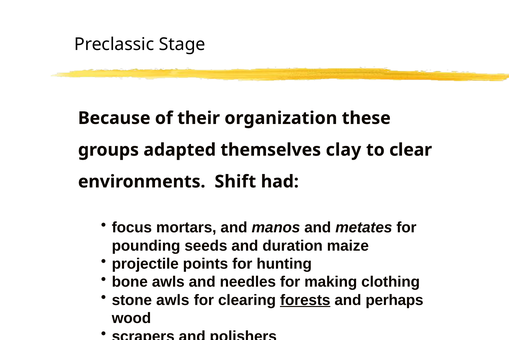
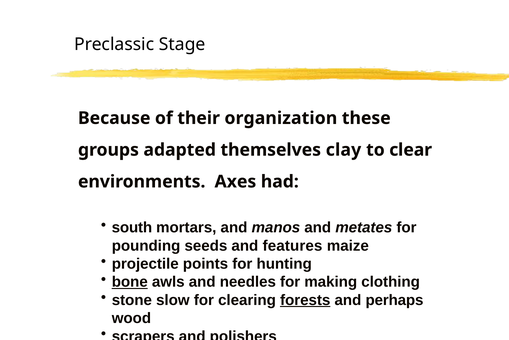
Shift: Shift -> Axes
focus: focus -> south
duration: duration -> features
bone underline: none -> present
stone awls: awls -> slow
